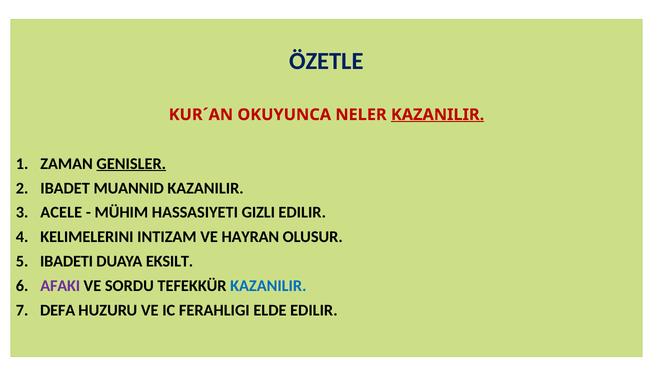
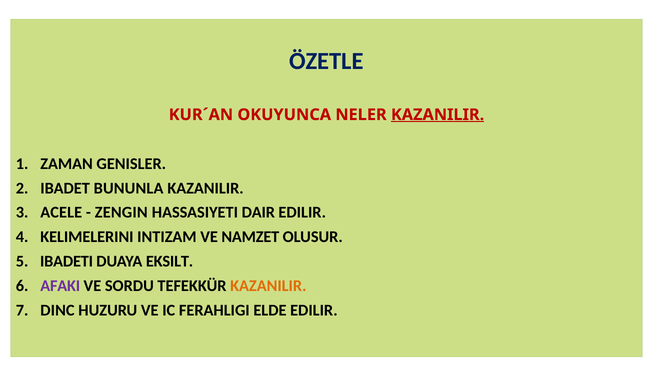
GENISLER underline: present -> none
MUANNID: MUANNID -> BUNUNLA
MÜHIM: MÜHIM -> ZENGIN
GIZLI: GIZLI -> DAIR
HAYRAN: HAYRAN -> NAMZET
KAZANILIR at (268, 285) colour: blue -> orange
DEFA: DEFA -> DINC
